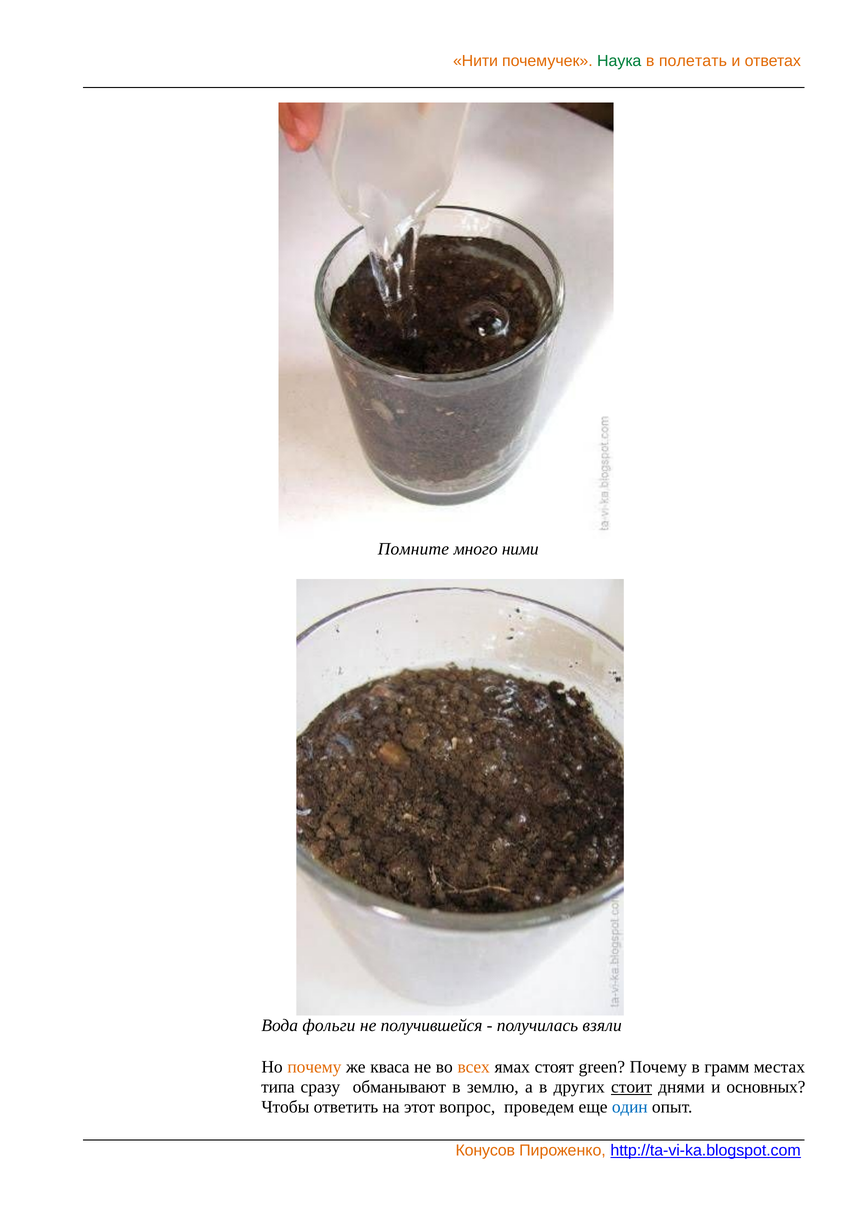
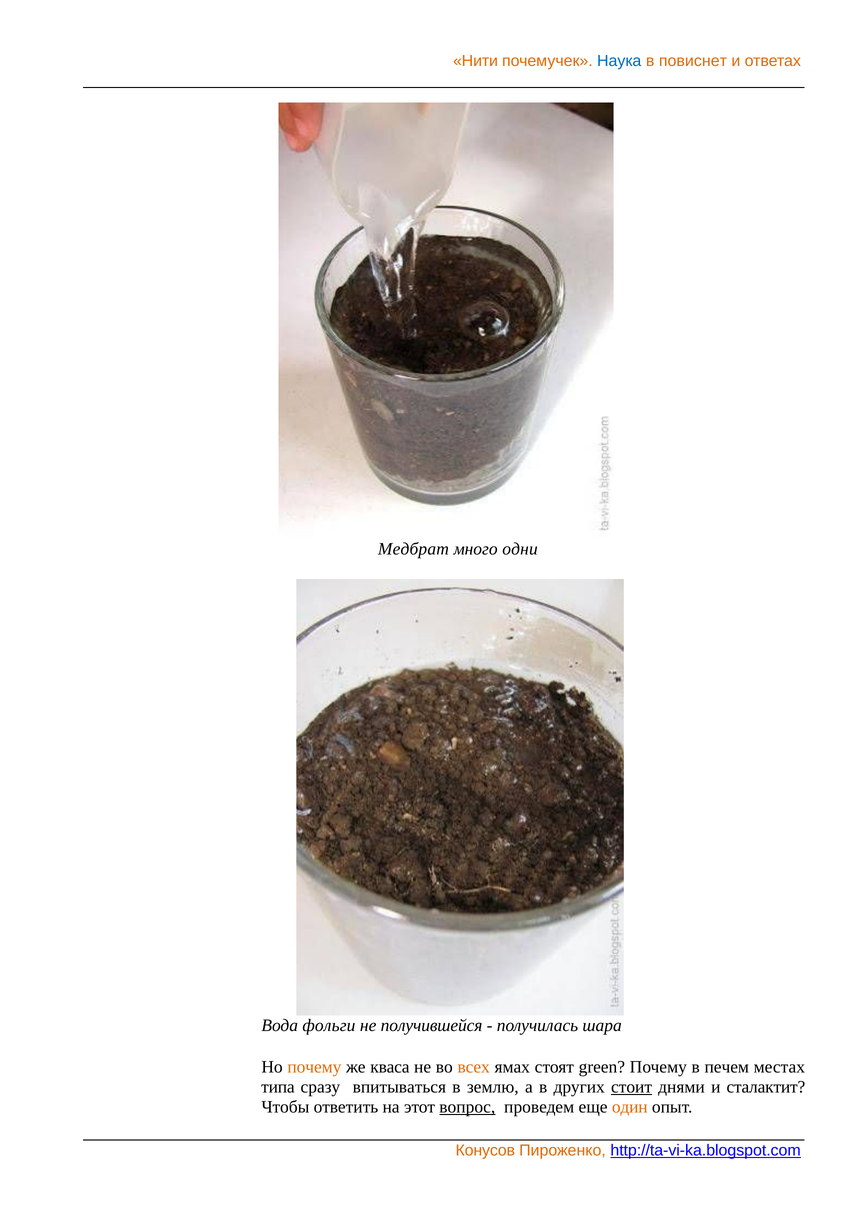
Наука colour: green -> blue
полетать: полетать -> повиснет
Помните: Помните -> Медбрат
ними: ними -> одни
взяли: взяли -> шара
грамм: грамм -> печем
обманывают: обманывают -> впитываться
основных: основных -> сталактит
вопрос underline: none -> present
один colour: blue -> orange
